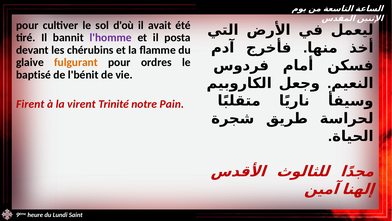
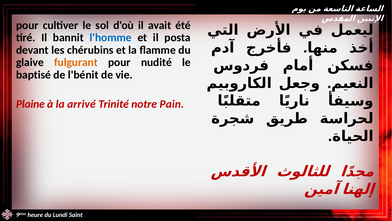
l'homme colour: purple -> blue
ordres: ordres -> nudité
Firent: Firent -> Plaine
virent: virent -> arrivé
